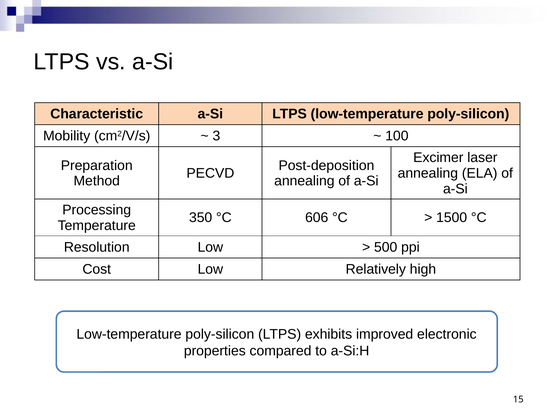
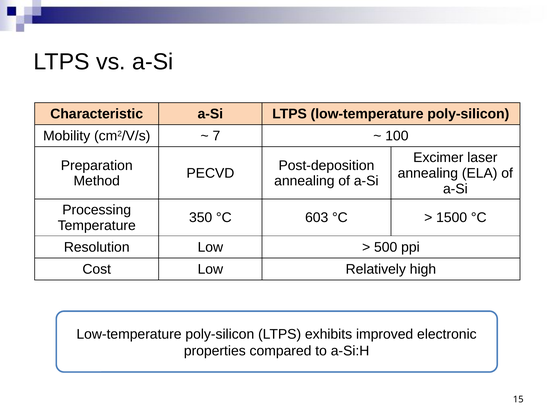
3: 3 -> 7
606: 606 -> 603
